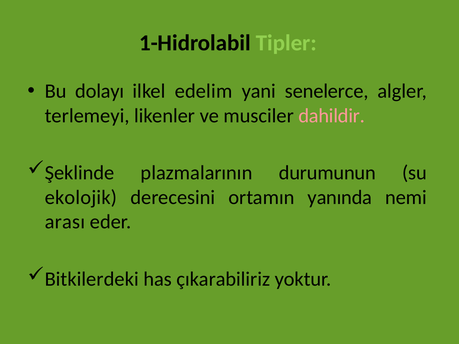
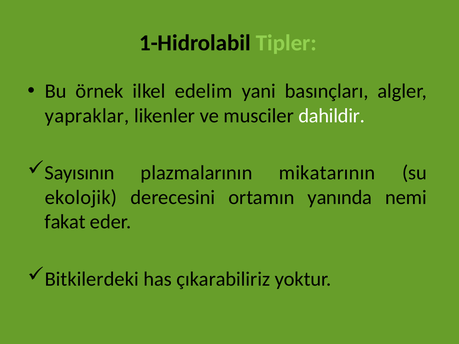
dolayı: dolayı -> örnek
senelerce: senelerce -> basınçları
terlemeyi: terlemeyi -> yapraklar
dahildir colour: pink -> white
Şeklinde: Şeklinde -> Sayısının
durumunun: durumunun -> mikatarının
arası: arası -> fakat
